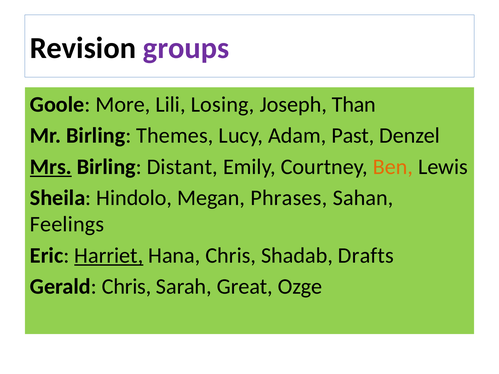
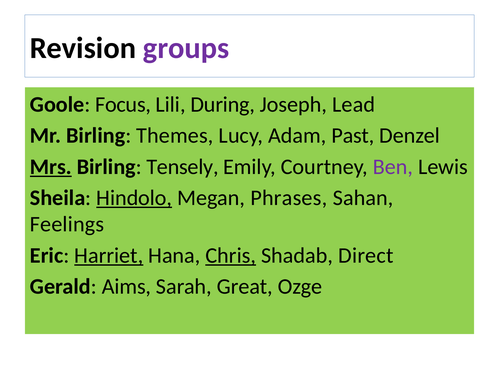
More: More -> Focus
Losing: Losing -> During
Than: Than -> Lead
Distant: Distant -> Tensely
Ben colour: orange -> purple
Hindolo underline: none -> present
Chris at (231, 256) underline: none -> present
Drafts: Drafts -> Direct
Gerald Chris: Chris -> Aims
